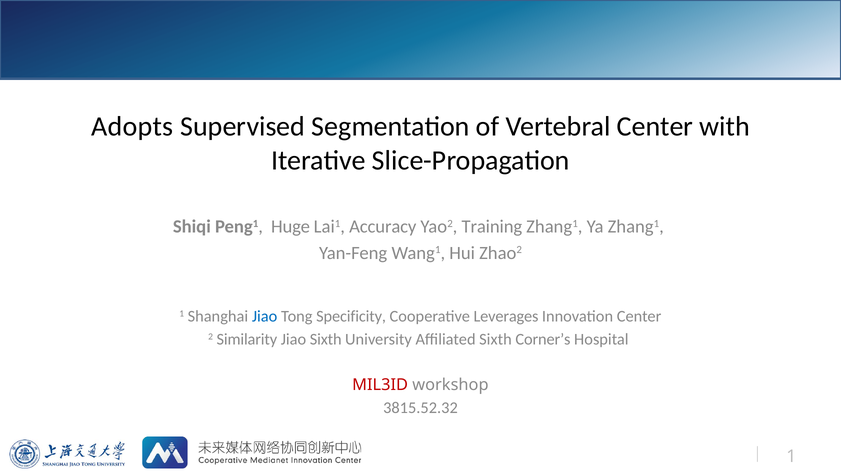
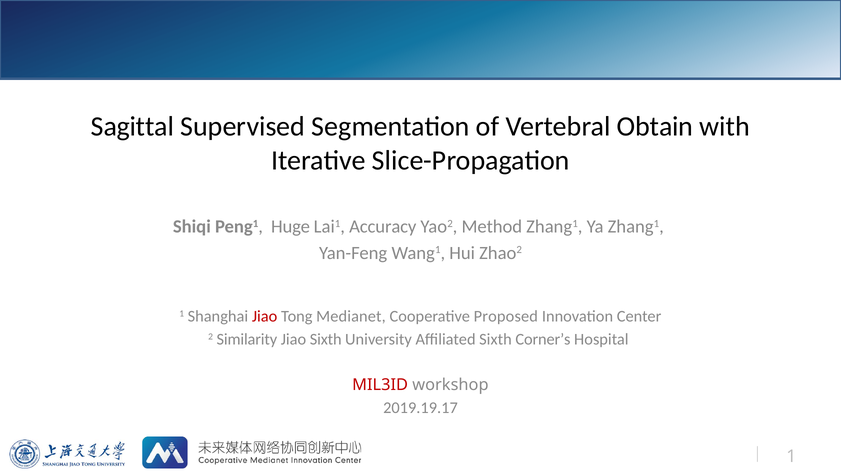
Adopts: Adopts -> Sagittal
Vertebral Center: Center -> Obtain
Training: Training -> Method
Jiao at (265, 316) colour: blue -> red
Specificity: Specificity -> Medianet
Leverages: Leverages -> Proposed
3815.52.32: 3815.52.32 -> 2019.19.17
